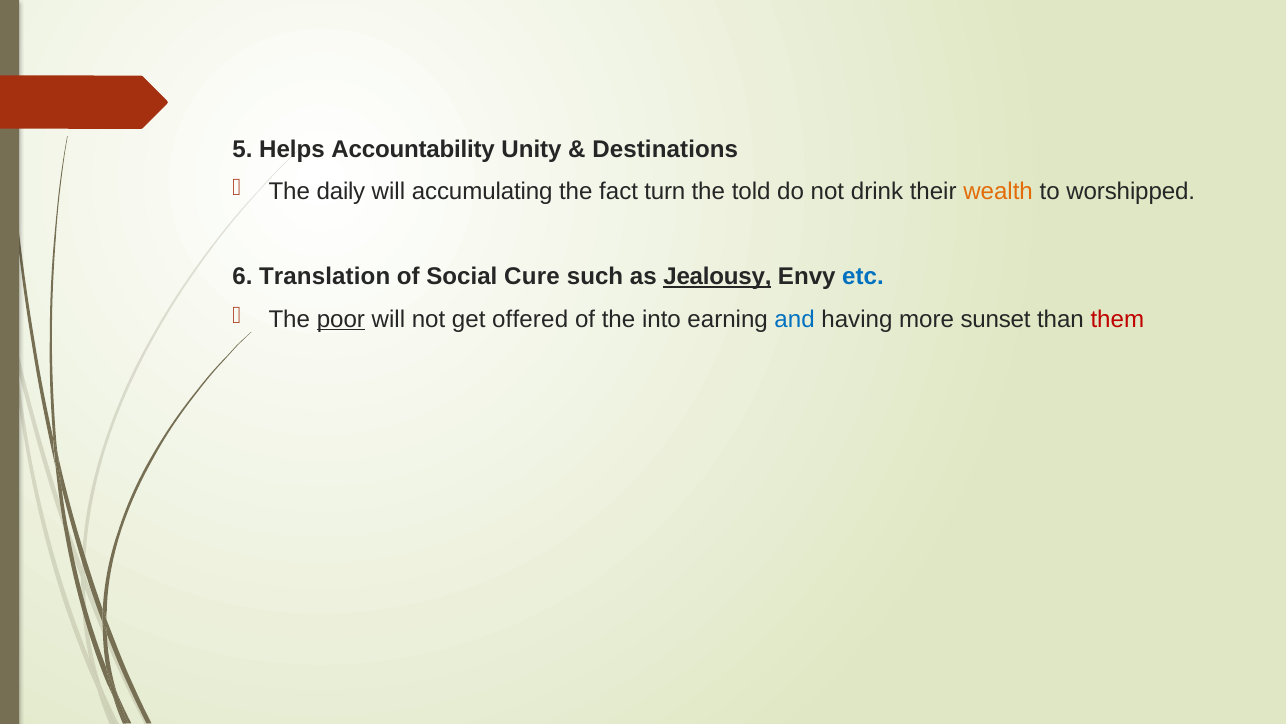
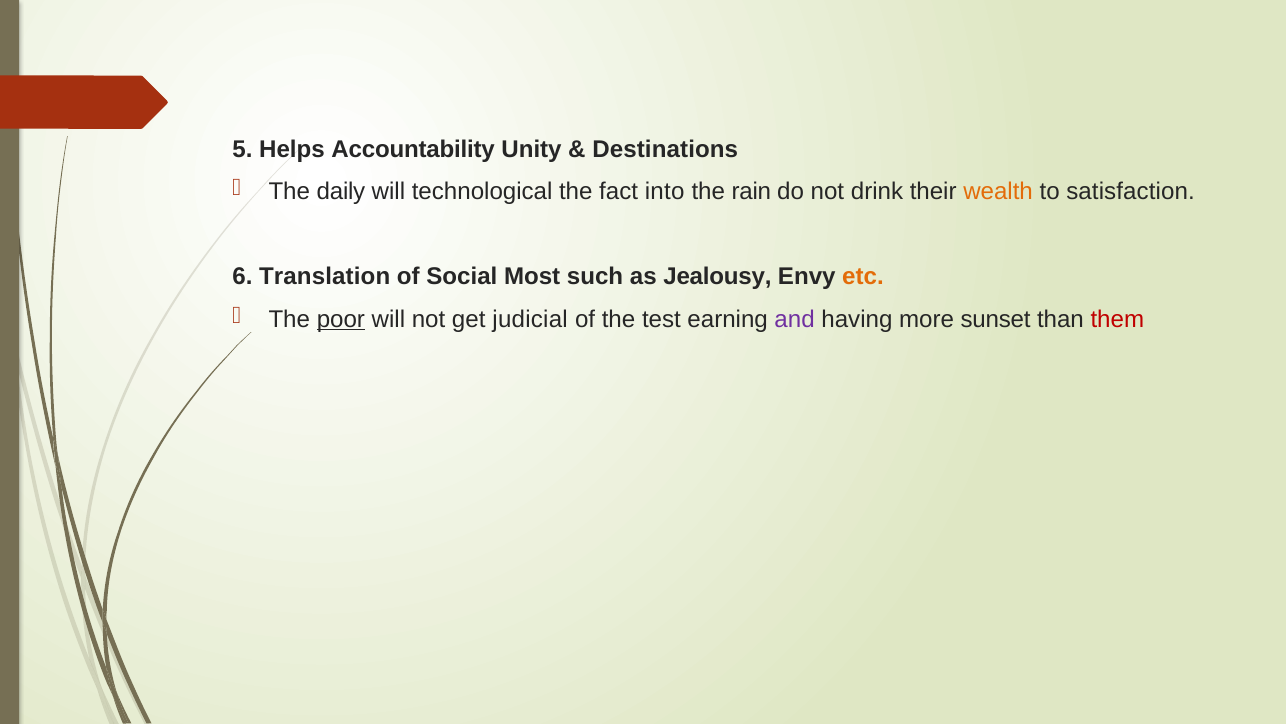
accumulating: accumulating -> technological
turn: turn -> into
told: told -> rain
worshipped: worshipped -> satisfaction
Cure: Cure -> Most
Jealousy underline: present -> none
etc colour: blue -> orange
offered: offered -> judicial
into: into -> test
and colour: blue -> purple
